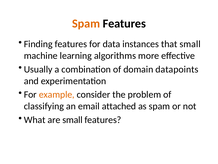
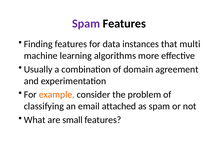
Spam at (86, 24) colour: orange -> purple
that small: small -> multi
datapoints: datapoints -> agreement
